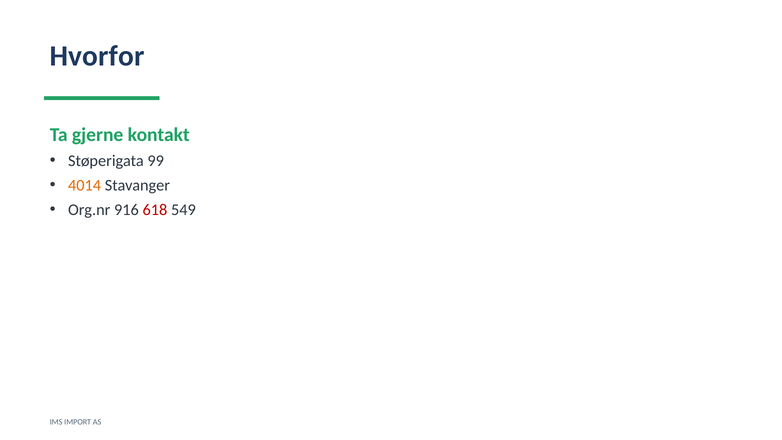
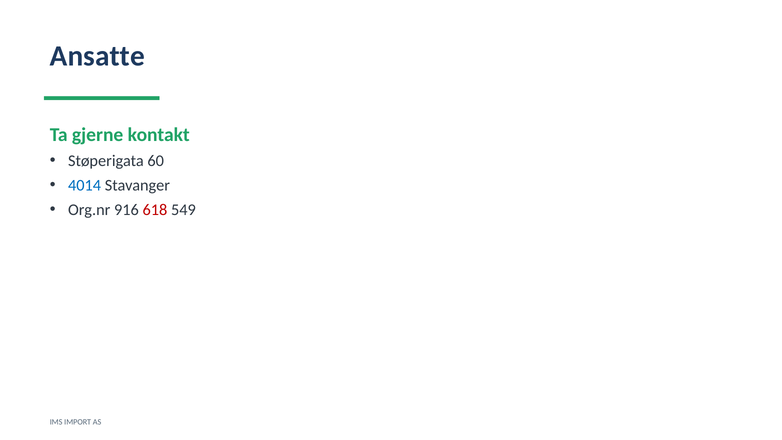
Hvorfor: Hvorfor -> Ansatte
99: 99 -> 60
4014 colour: orange -> blue
